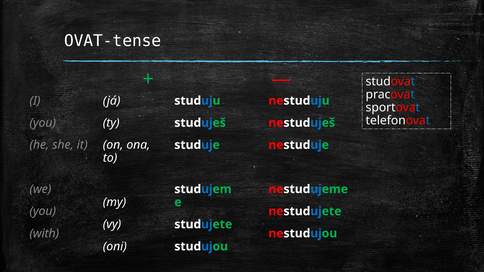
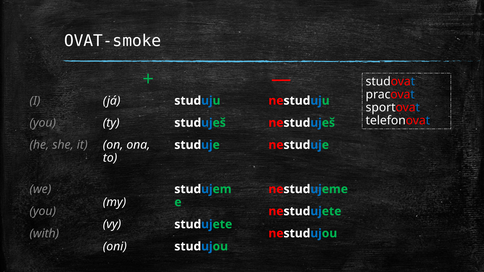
OVAT-tense: OVAT-tense -> OVAT-smoke
